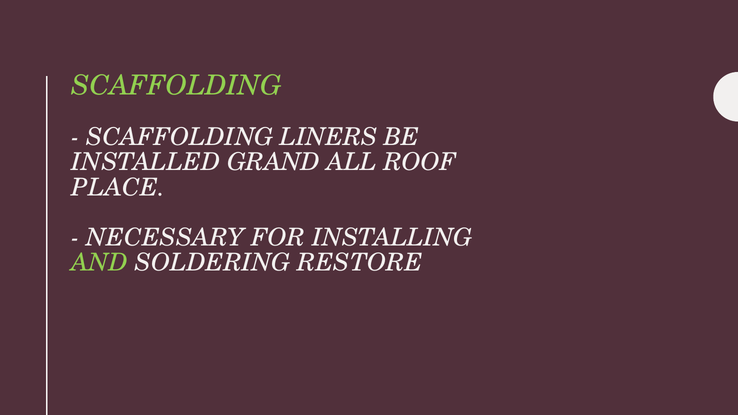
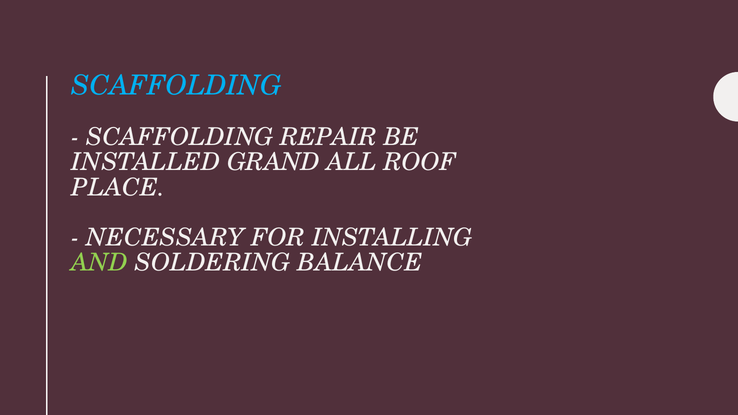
SCAFFOLDING at (177, 85) colour: light green -> light blue
LINERS: LINERS -> REPAIR
RESTORE: RESTORE -> BALANCE
